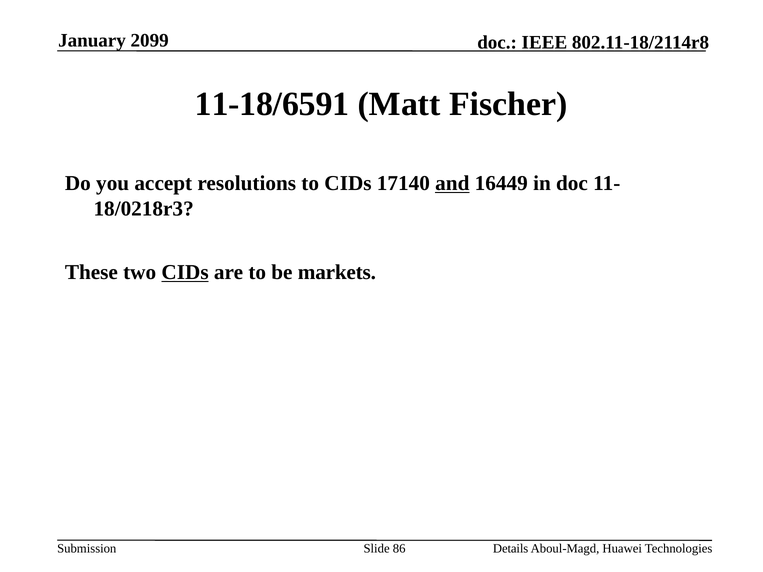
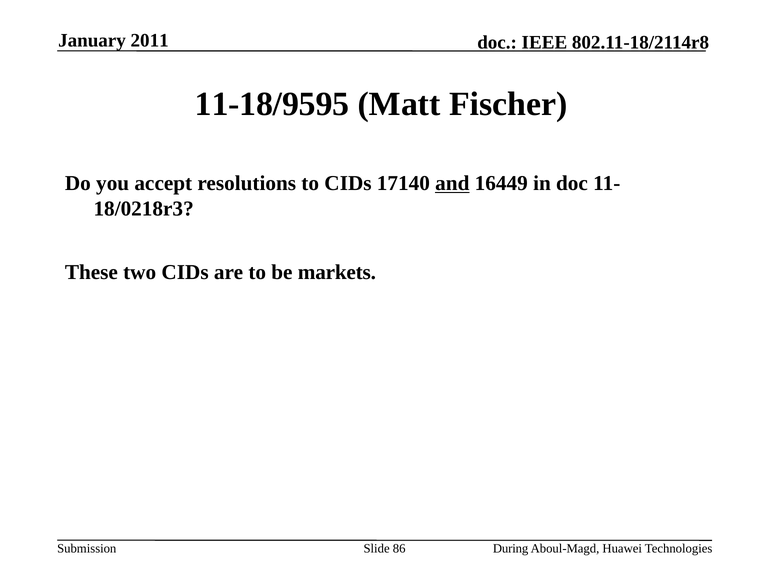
2099: 2099 -> 2011
11-18/6591: 11-18/6591 -> 11-18/9595
CIDs at (185, 272) underline: present -> none
Details: Details -> During
